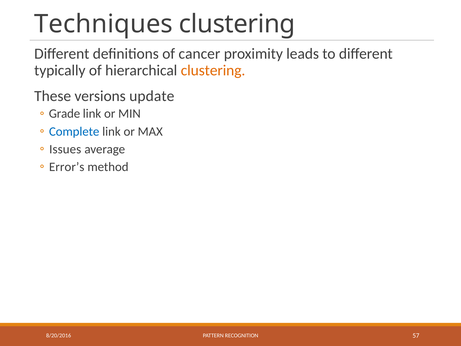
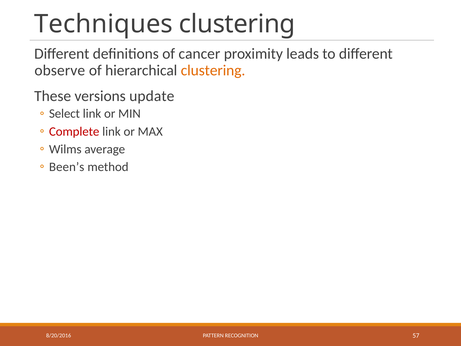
typically: typically -> observe
Grade: Grade -> Select
Complete colour: blue -> red
Issues: Issues -> Wilms
Error’s: Error’s -> Been’s
